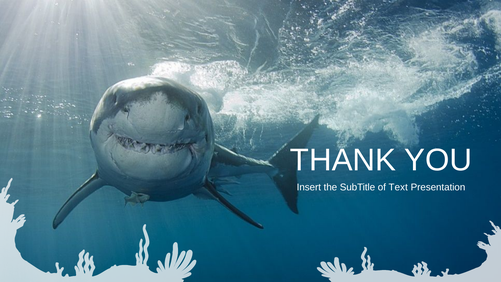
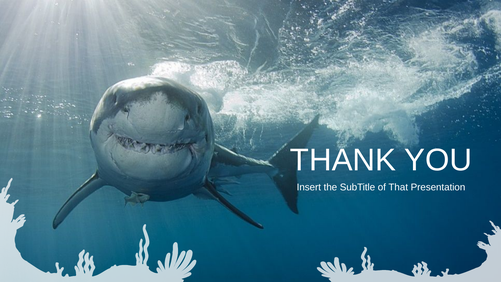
Text: Text -> That
